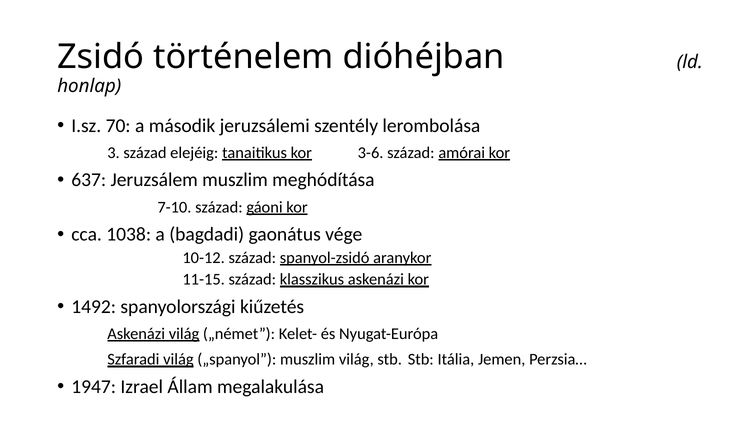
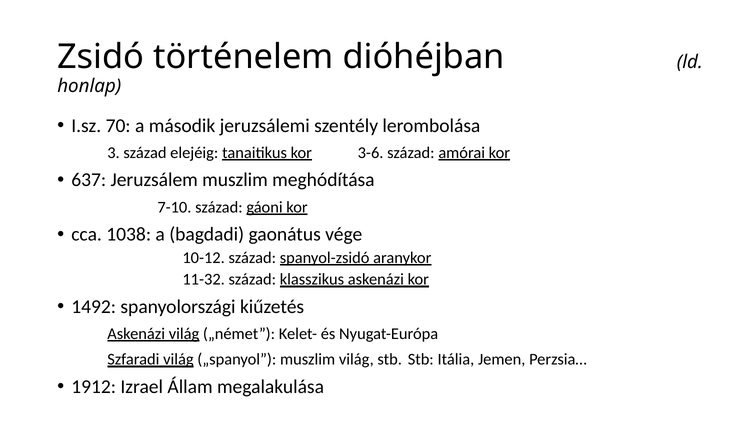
11-15: 11-15 -> 11-32
1947: 1947 -> 1912
